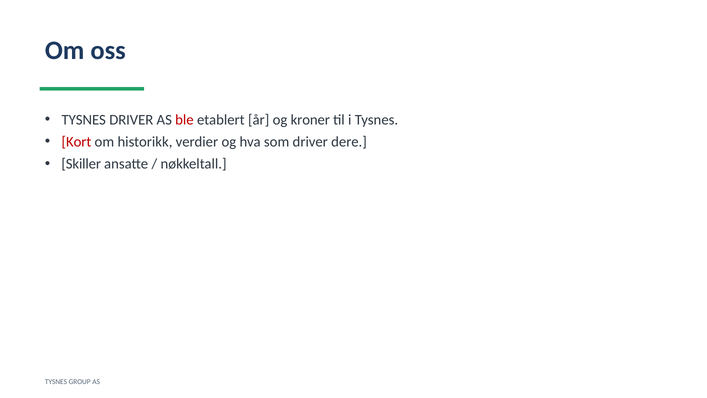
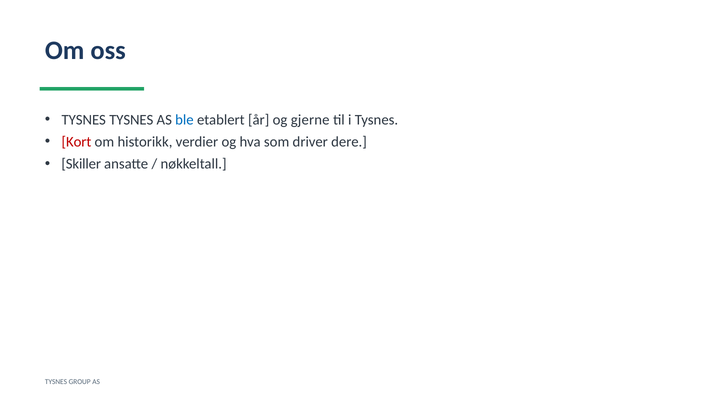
TYSNES DRIVER: DRIVER -> TYSNES
ble colour: red -> blue
kroner: kroner -> gjerne
